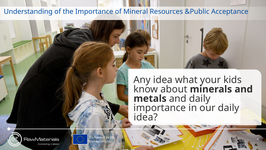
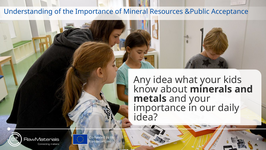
and daily: daily -> your
